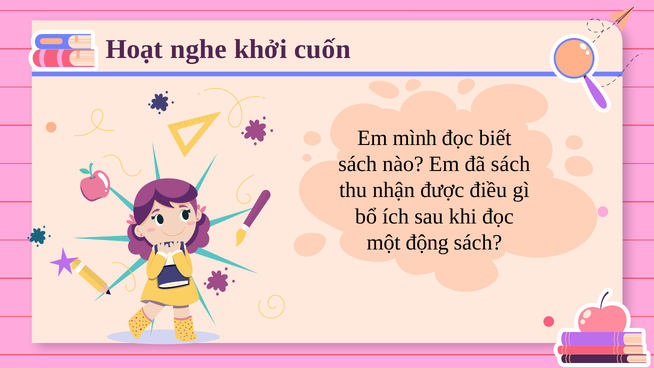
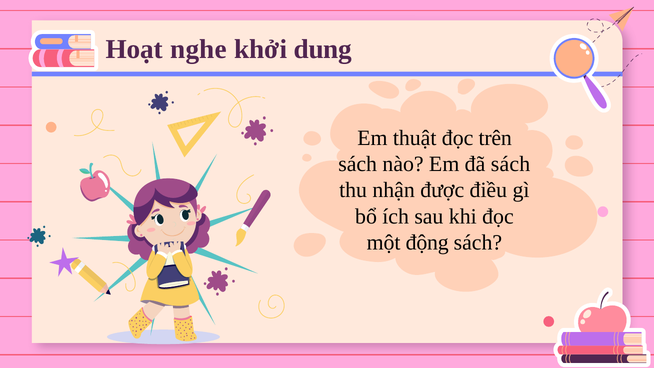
cuốn: cuốn -> dung
mình: mình -> thuật
biết: biết -> trên
